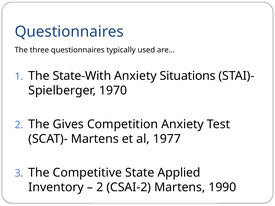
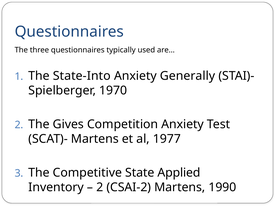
State-With: State-With -> State-Into
Situations: Situations -> Generally
